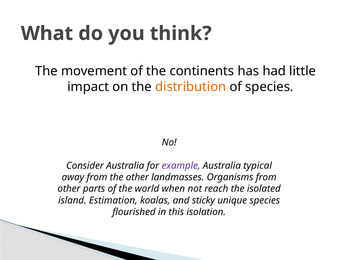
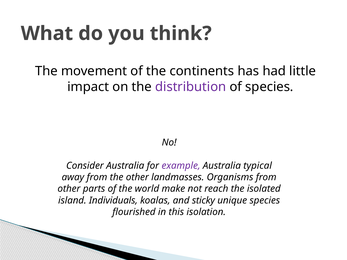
distribution colour: orange -> purple
when: when -> make
Estimation: Estimation -> Individuals
